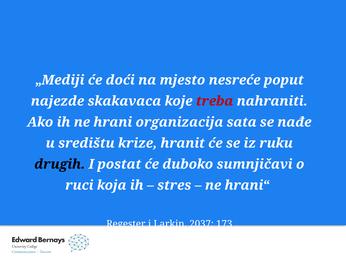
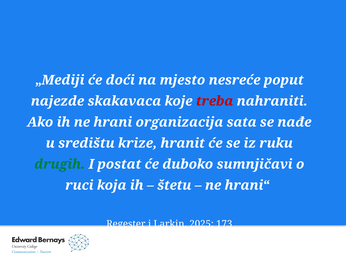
drugih colour: black -> green
stres: stres -> štetu
2037: 2037 -> 2025
